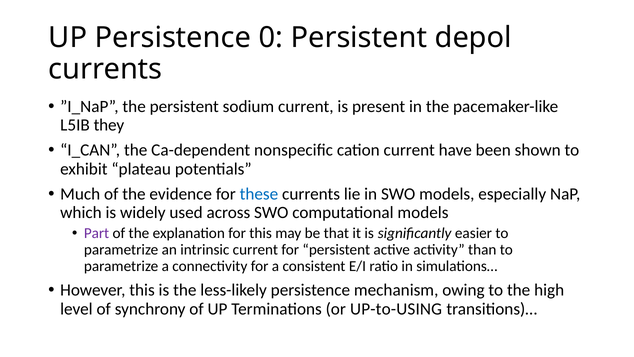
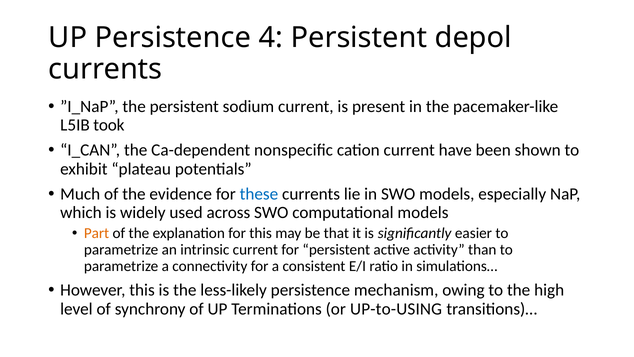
0: 0 -> 4
they: they -> took
Part colour: purple -> orange
